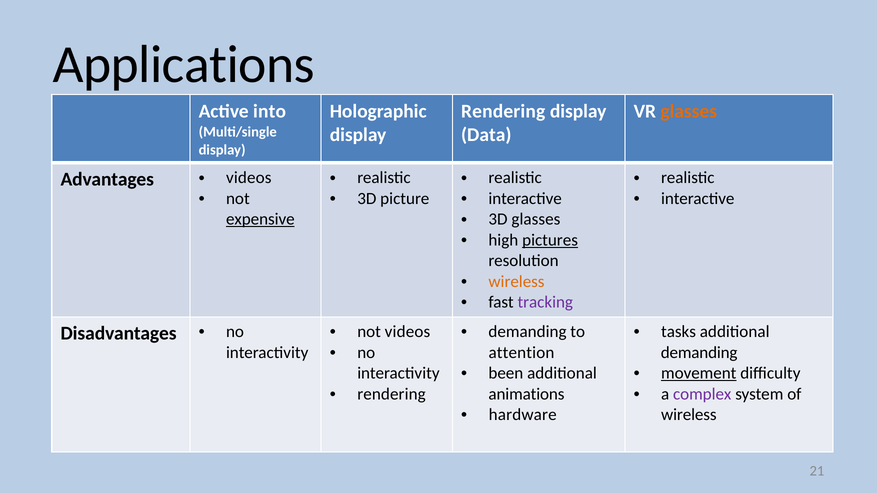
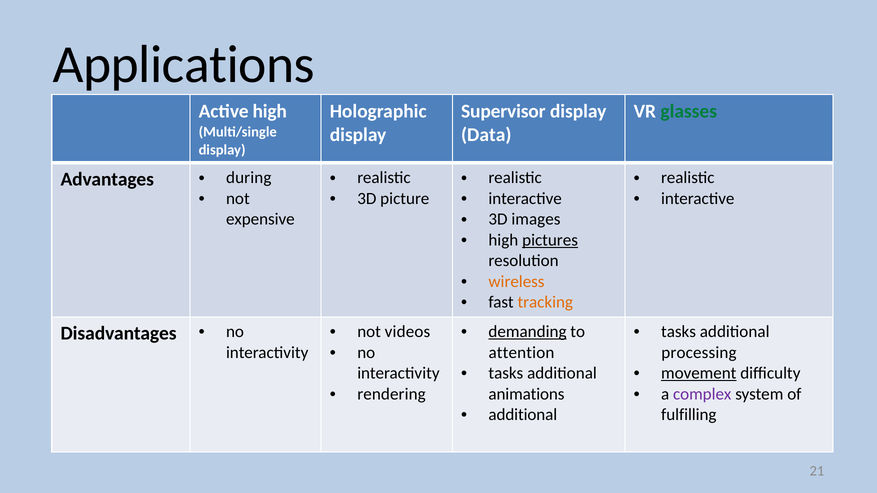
Active into: into -> high
Rendering at (503, 111): Rendering -> Supervisor
glasses at (689, 111) colour: orange -> green
videos at (249, 178): videos -> during
3D glasses: glasses -> images
expensive underline: present -> none
tracking colour: purple -> orange
demanding at (527, 332) underline: none -> present
demanding at (699, 353): demanding -> processing
been at (506, 374): been -> tasks
hardware at (523, 415): hardware -> additional
wireless at (689, 415): wireless -> fulfilling
